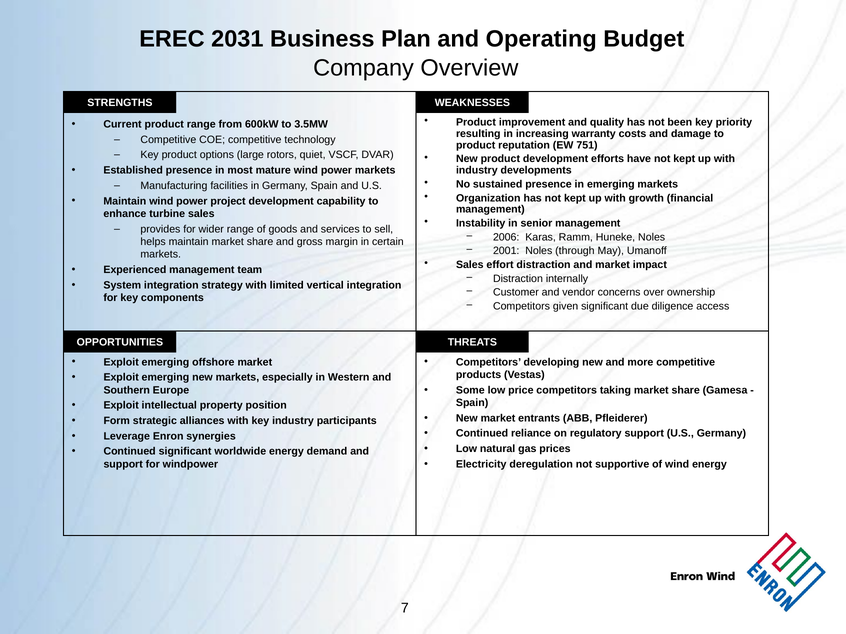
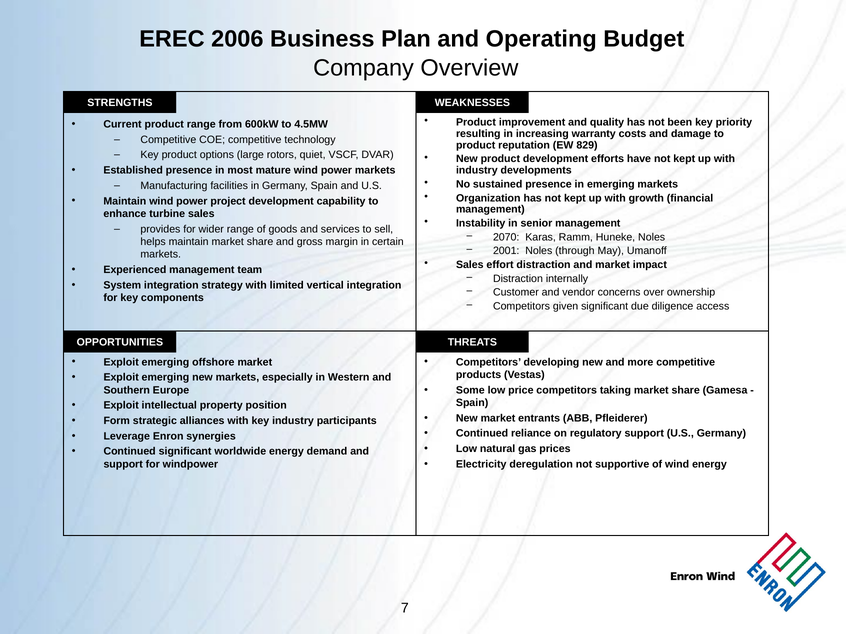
2031: 2031 -> 2006
3.5MW: 3.5MW -> 4.5MW
751: 751 -> 829
2006: 2006 -> 2070
